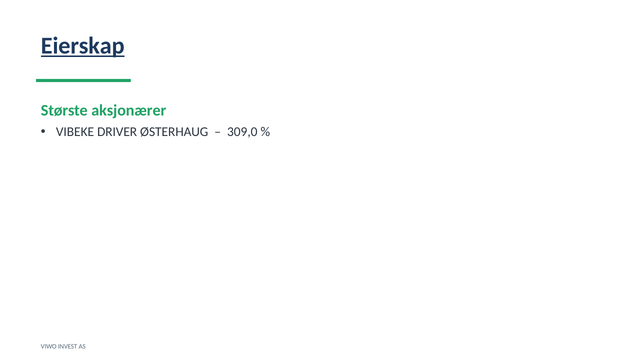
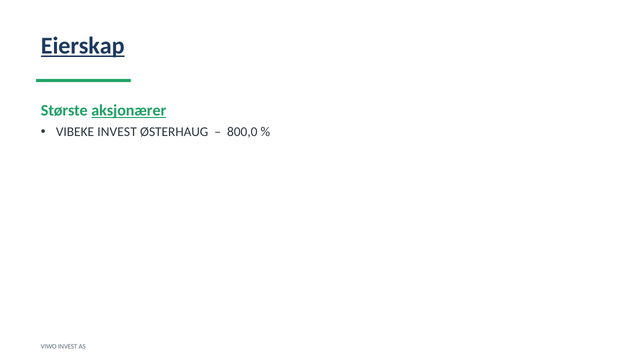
aksjonærer underline: none -> present
VIBEKE DRIVER: DRIVER -> INVEST
309,0: 309,0 -> 800,0
